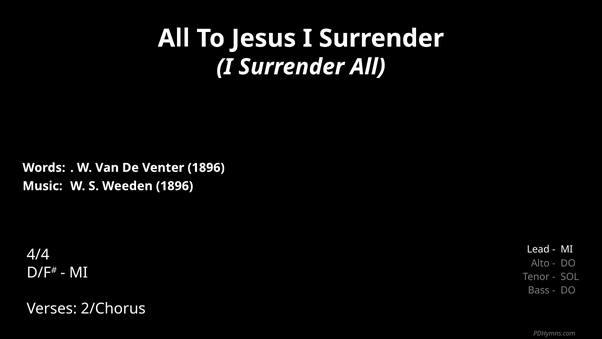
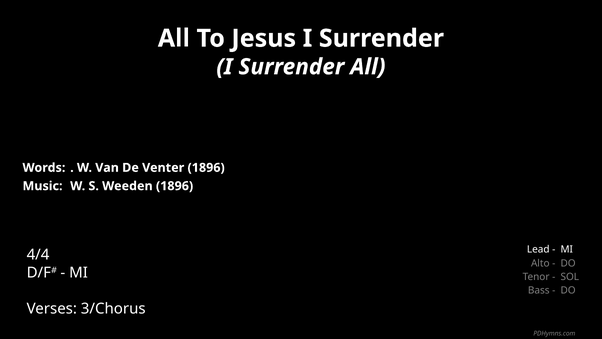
2/Chorus: 2/Chorus -> 3/Chorus
